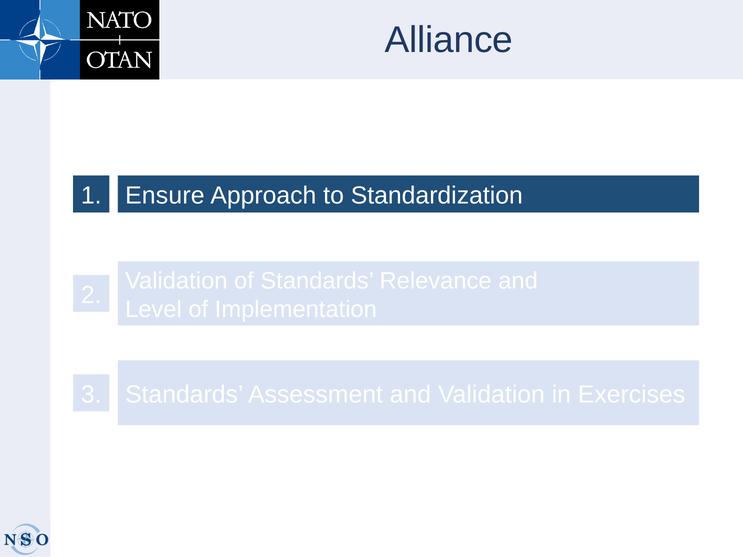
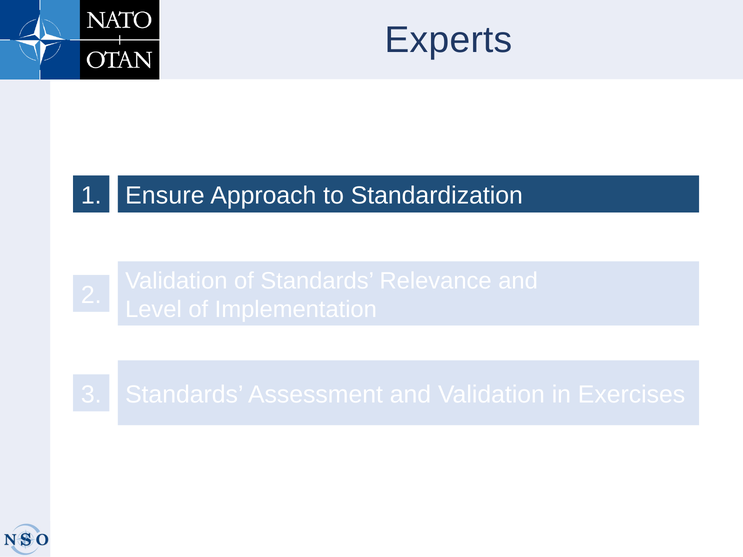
Alliance: Alliance -> Experts
